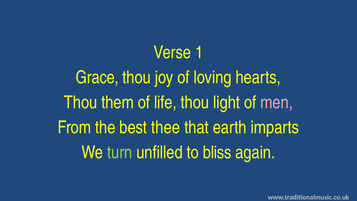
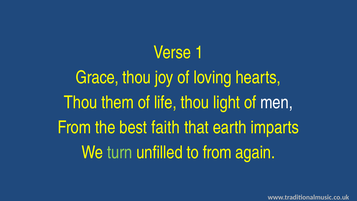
men colour: pink -> white
thee: thee -> faith
to bliss: bliss -> from
